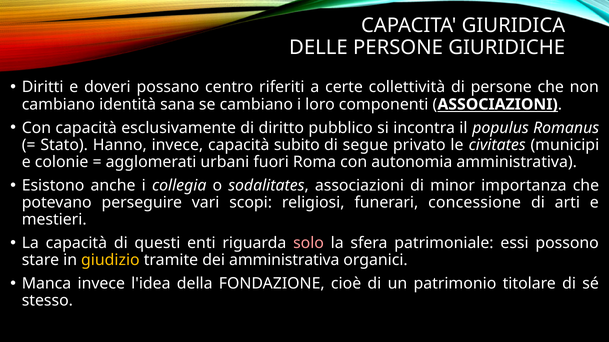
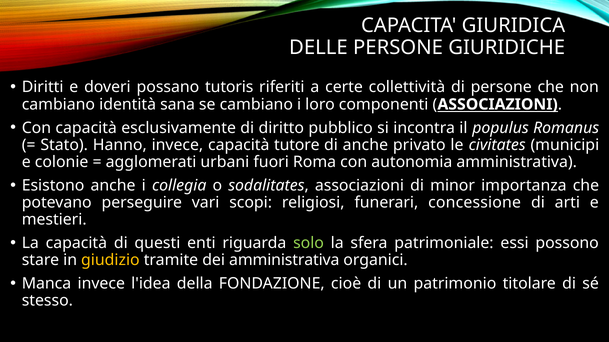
centro: centro -> tutoris
subito: subito -> tutore
di segue: segue -> anche
solo colour: pink -> light green
